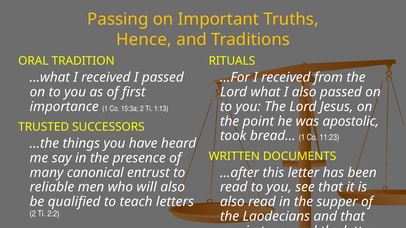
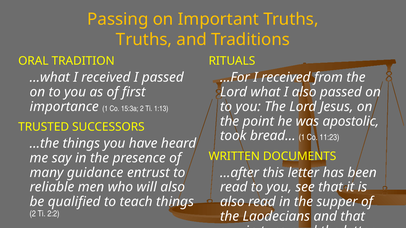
Hence at (144, 40): Hence -> Truths
canonical: canonical -> guidance
teach letters: letters -> things
